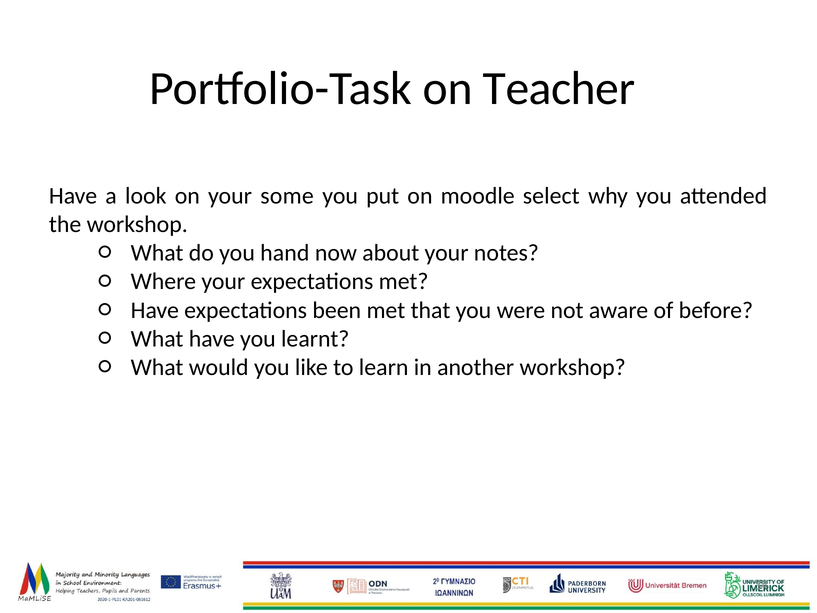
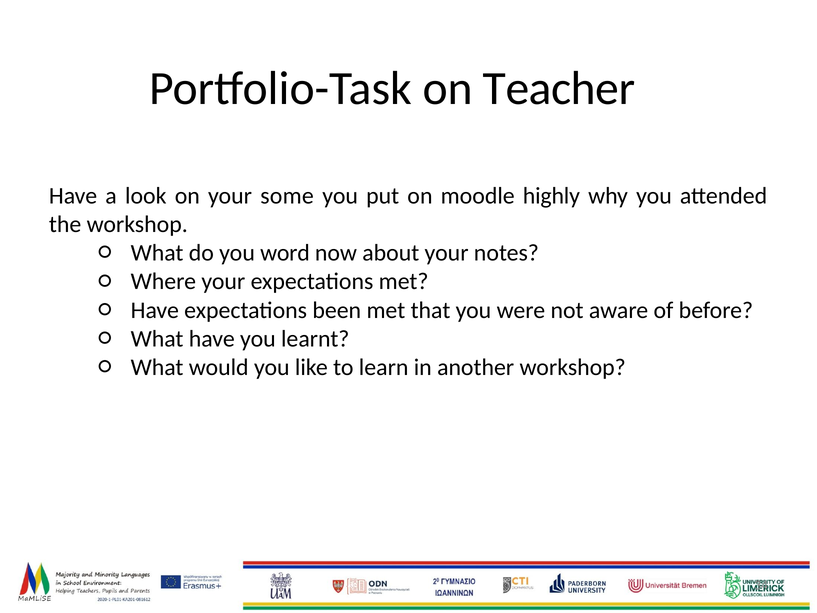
select: select -> highly
hand: hand -> word
